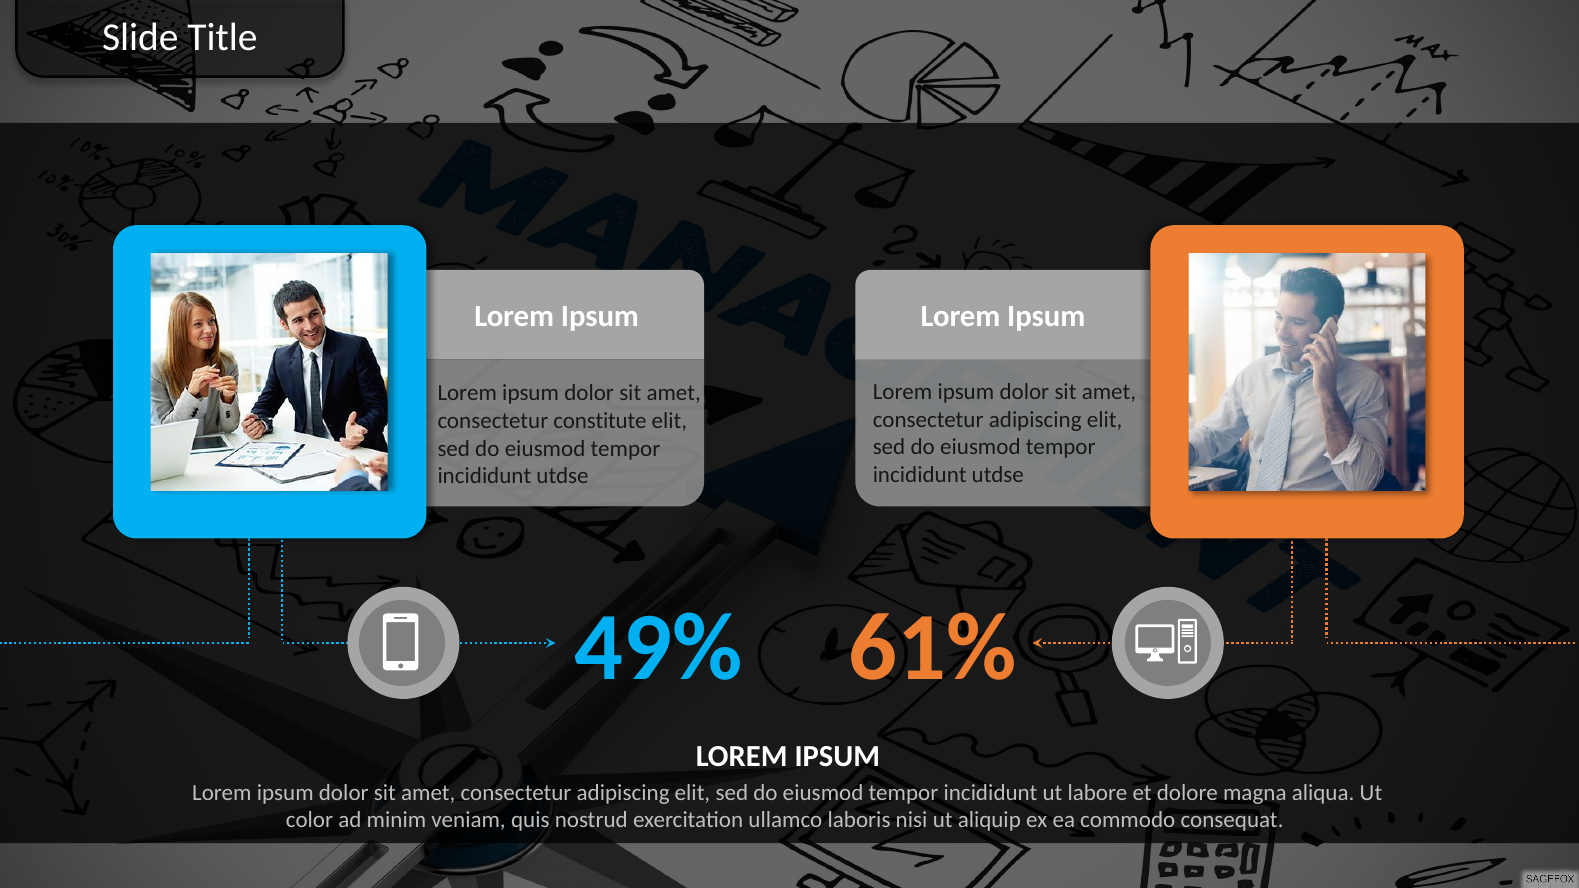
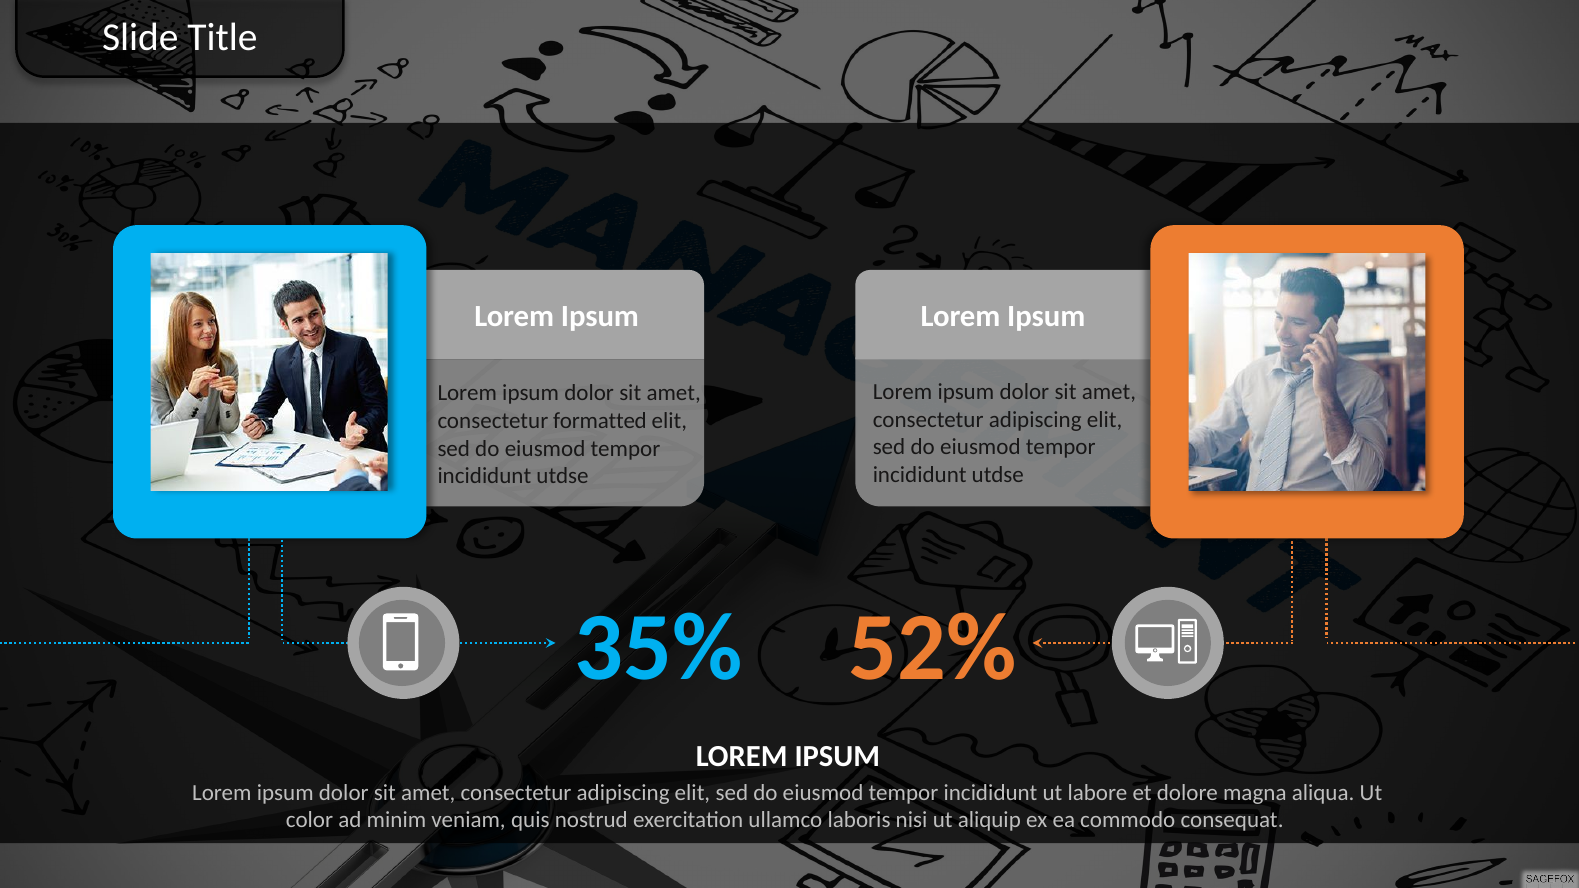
constitute: constitute -> formatted
49%: 49% -> 35%
61%: 61% -> 52%
